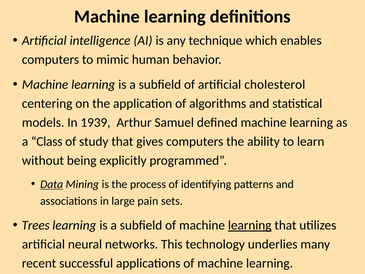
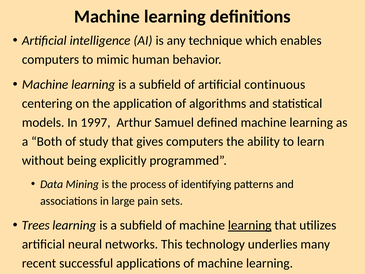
cholesterol: cholesterol -> continuous
1939: 1939 -> 1997
Class: Class -> Both
Data underline: present -> none
